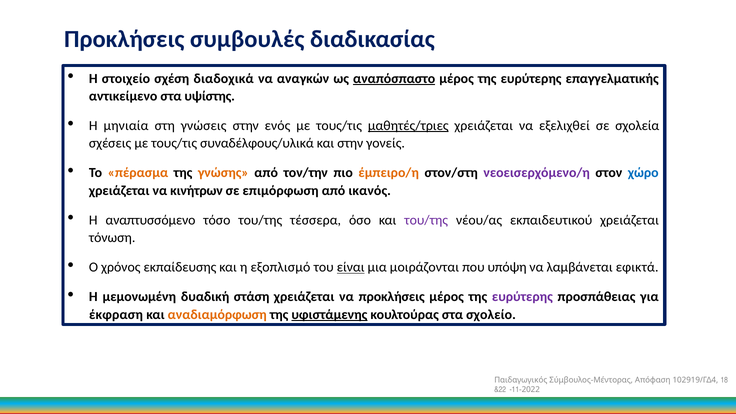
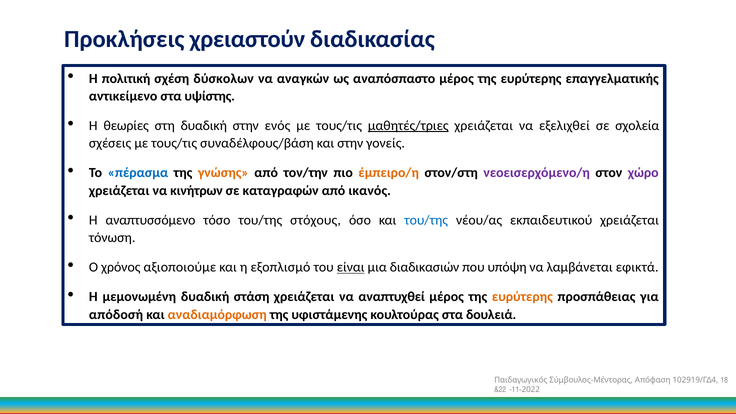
συμβουλές: συμβουλές -> χρειαστούν
στοιχείο: στοιχείο -> πολιτική
διαδοχικά: διαδοχικά -> δύσκολων
αναπόσπαστο underline: present -> none
μηνιαία: μηνιαία -> θεωρίες
στη γνώσεις: γνώσεις -> δυαδική
συναδέλφους/υλικά: συναδέλφους/υλικά -> συναδέλφους/βάση
πέρασμα colour: orange -> blue
χώρο colour: blue -> purple
επιμόρφωση: επιμόρφωση -> καταγραφών
τέσσερα: τέσσερα -> στόχους
του/της at (426, 220) colour: purple -> blue
εκπαίδευσης: εκπαίδευσης -> αξιοποιούμε
μοιράζονται: μοιράζονται -> διαδικασιών
να προκλήσεις: προκλήσεις -> αναπτυχθεί
ευρύτερης at (522, 297) colour: purple -> orange
έκφραση: έκφραση -> απόδοσή
υφιστάμενης underline: present -> none
σχολείο: σχολείο -> δουλειά
